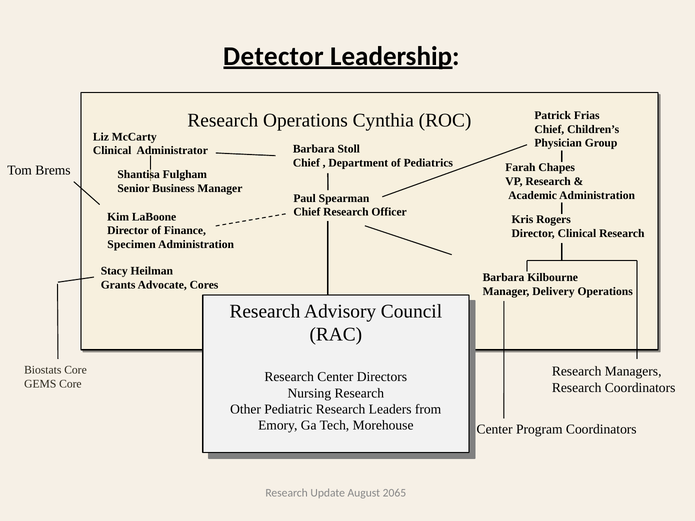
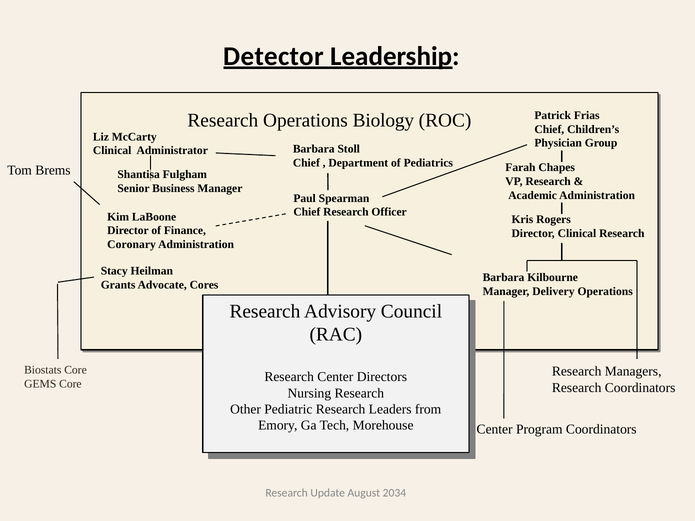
Cynthia: Cynthia -> Biology
Specimen: Specimen -> Coronary
2065: 2065 -> 2034
